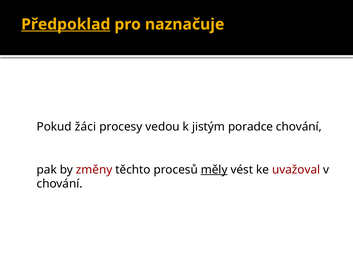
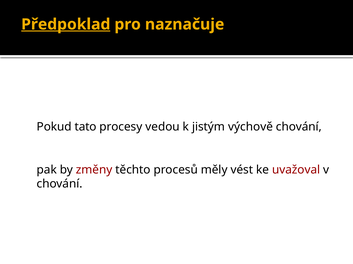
žáci: žáci -> tato
poradce: poradce -> výchově
měly underline: present -> none
